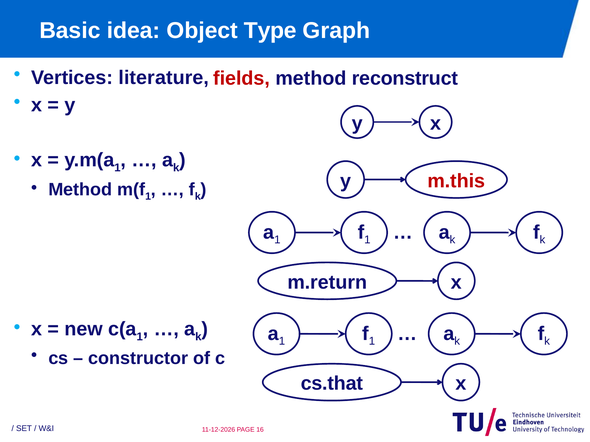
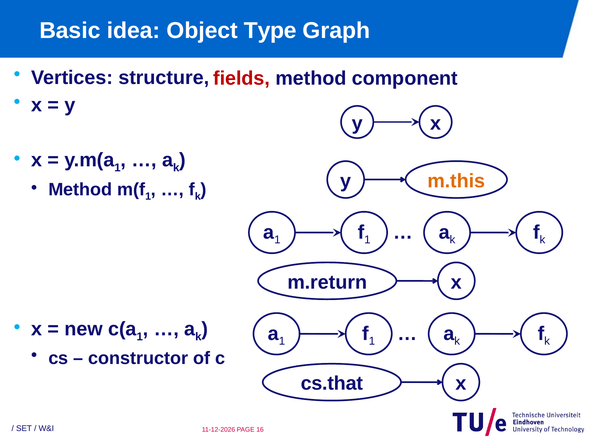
literature: literature -> structure
reconstruct: reconstruct -> component
m.this colour: red -> orange
